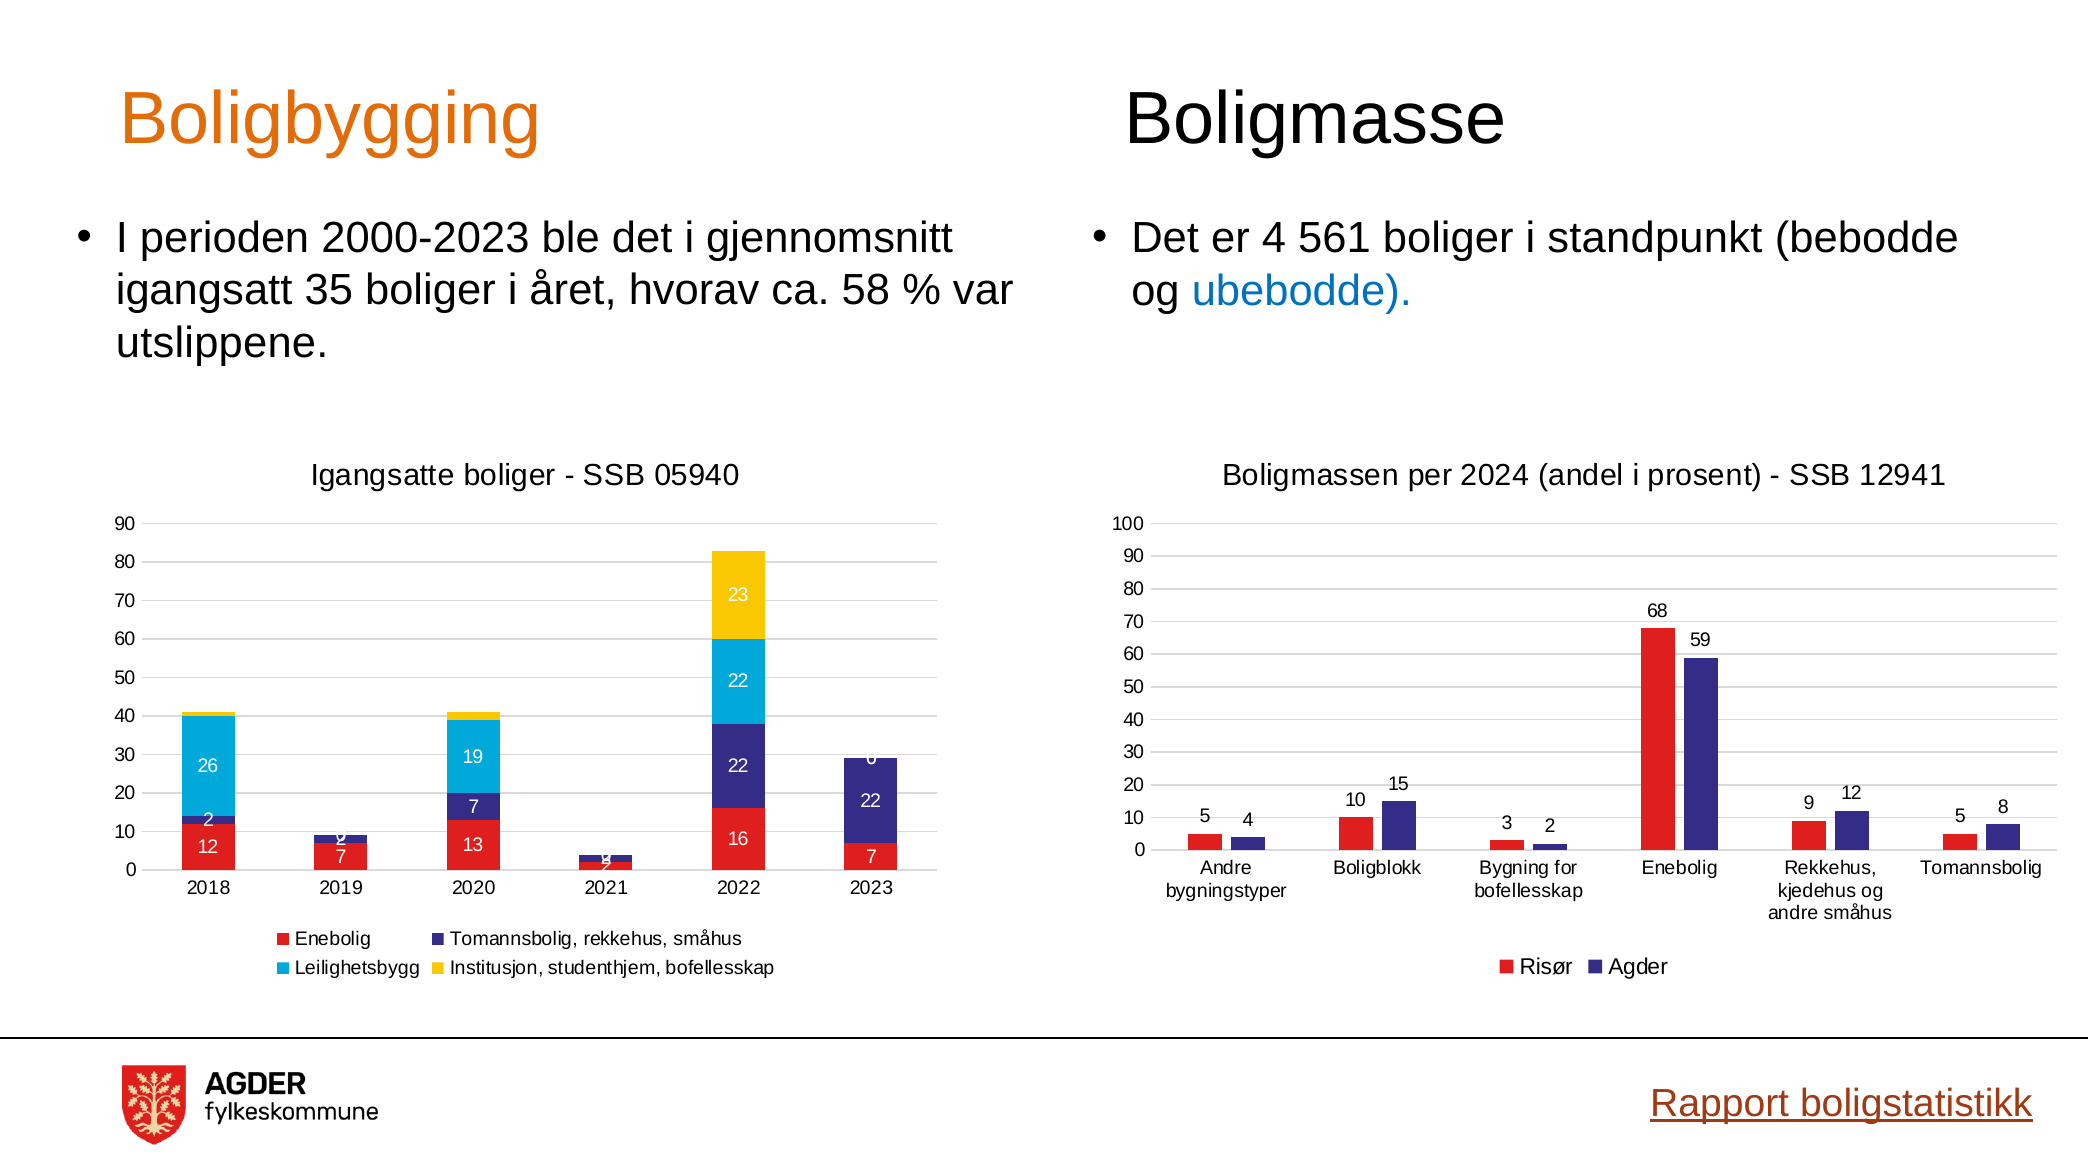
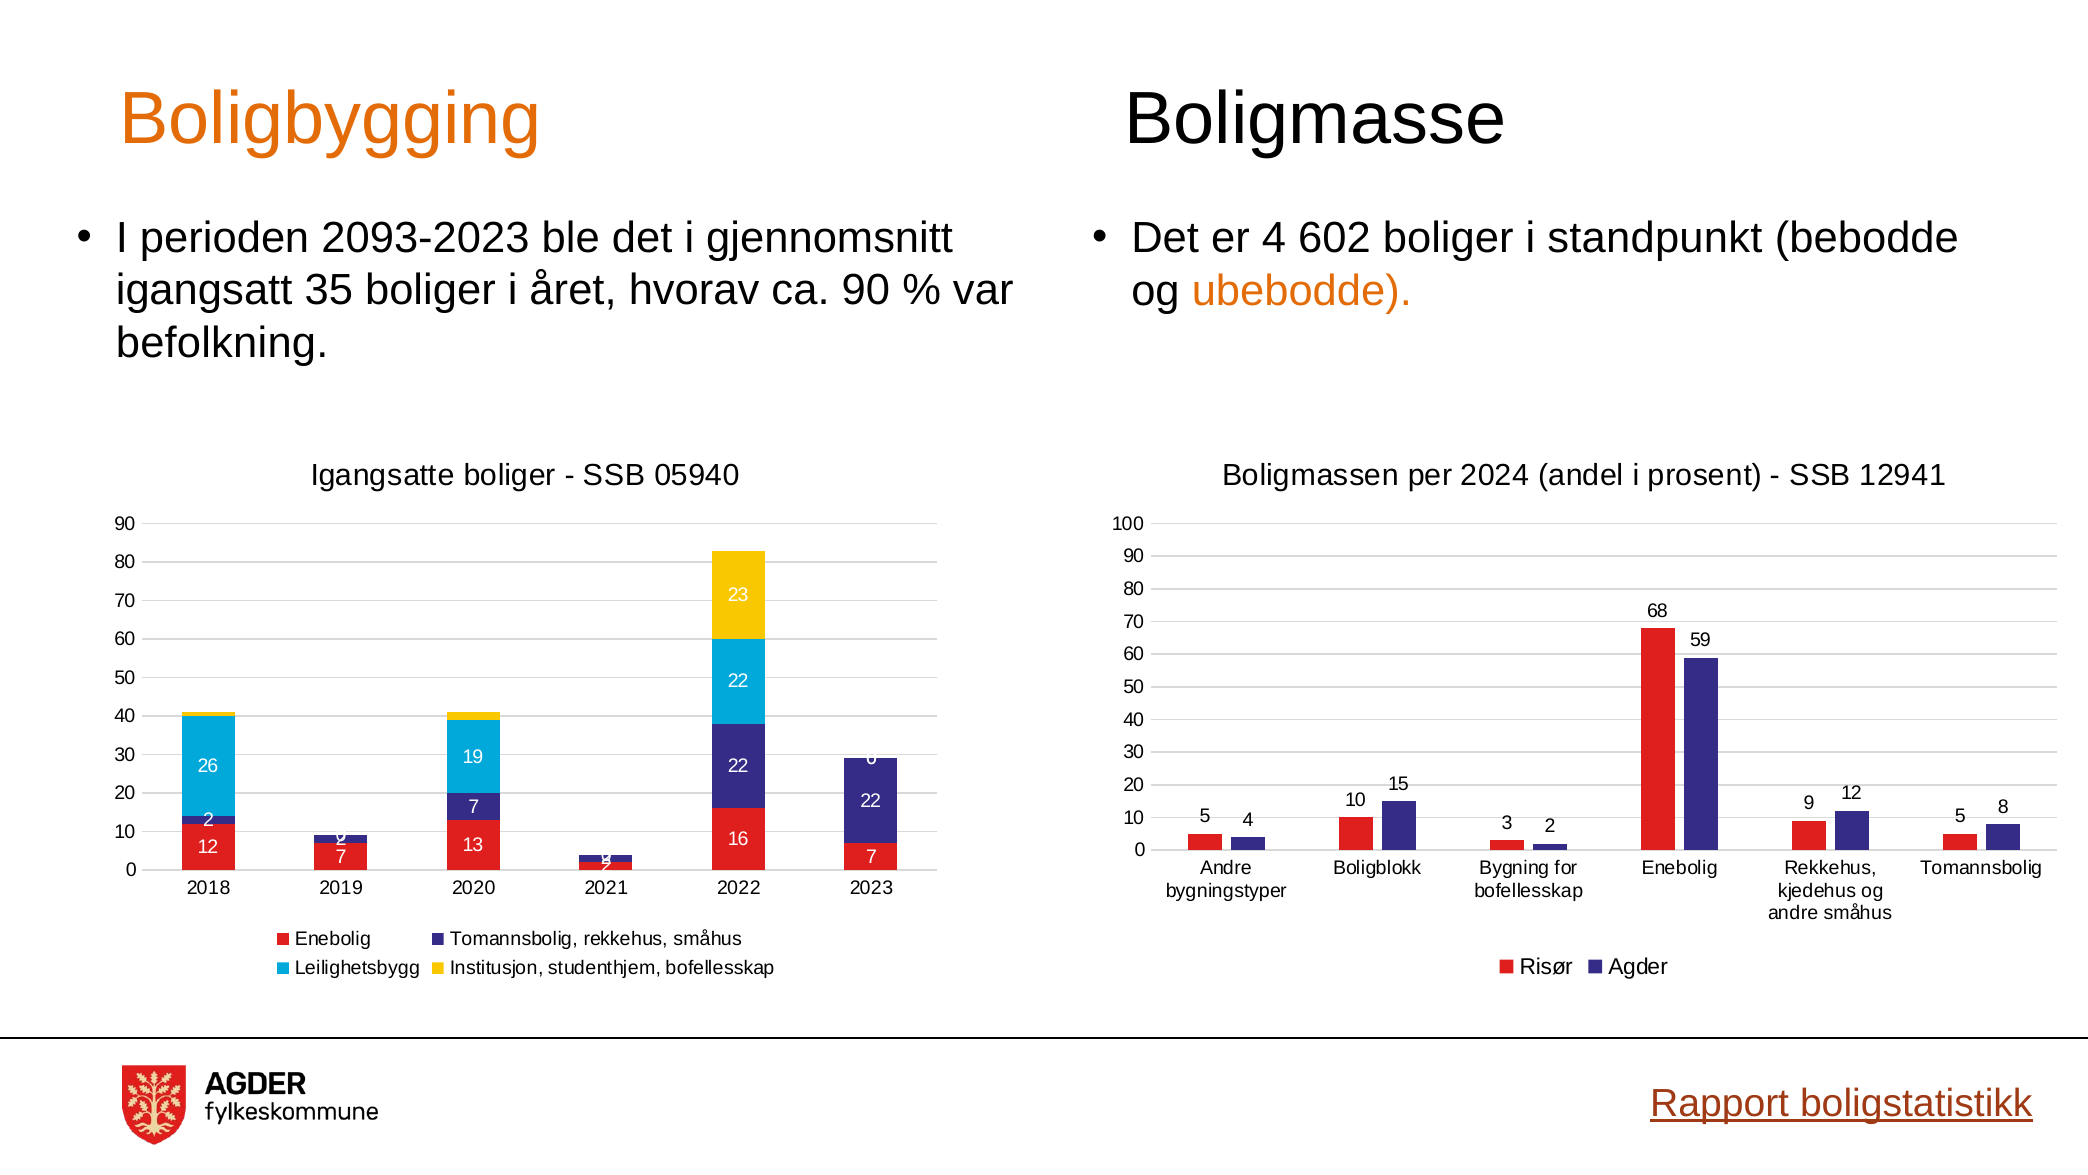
2000-2023: 2000-2023 -> 2093-2023
561: 561 -> 602
ca 58: 58 -> 90
ubebodde colour: blue -> orange
utslippene: utslippene -> befolkning
